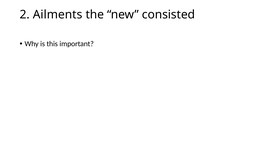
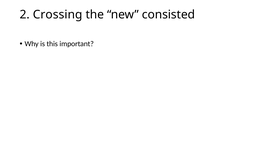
Ailments: Ailments -> Crossing
